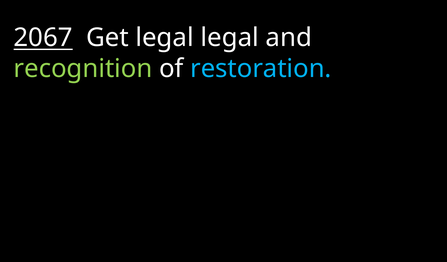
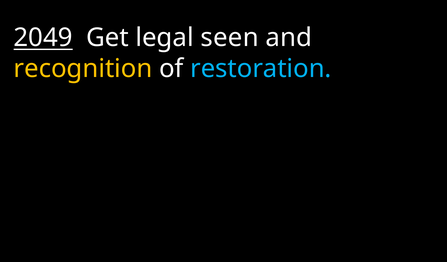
2067: 2067 -> 2049
legal legal: legal -> seen
recognition colour: light green -> yellow
